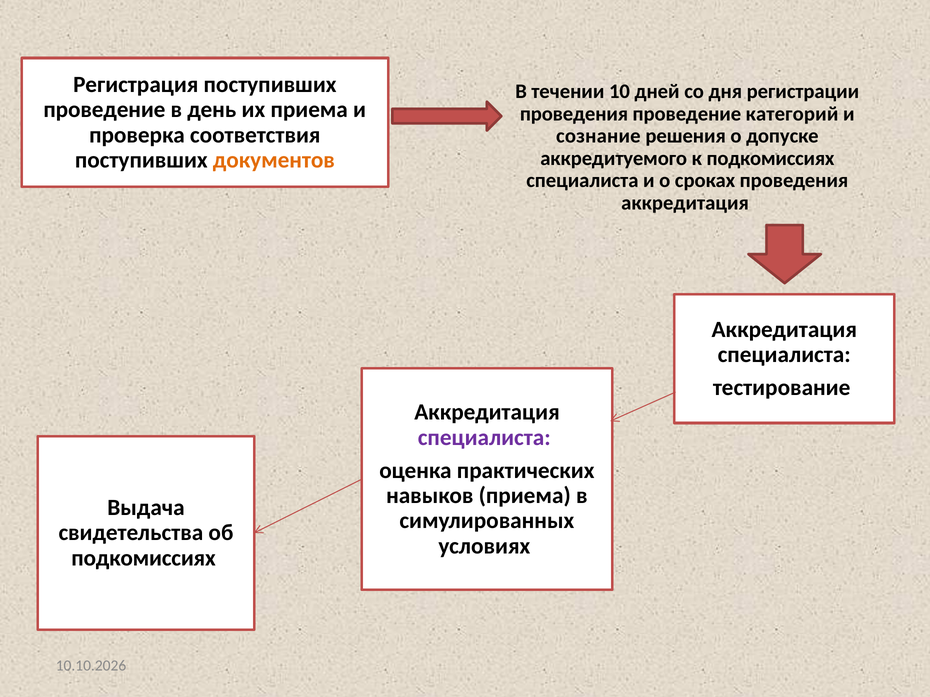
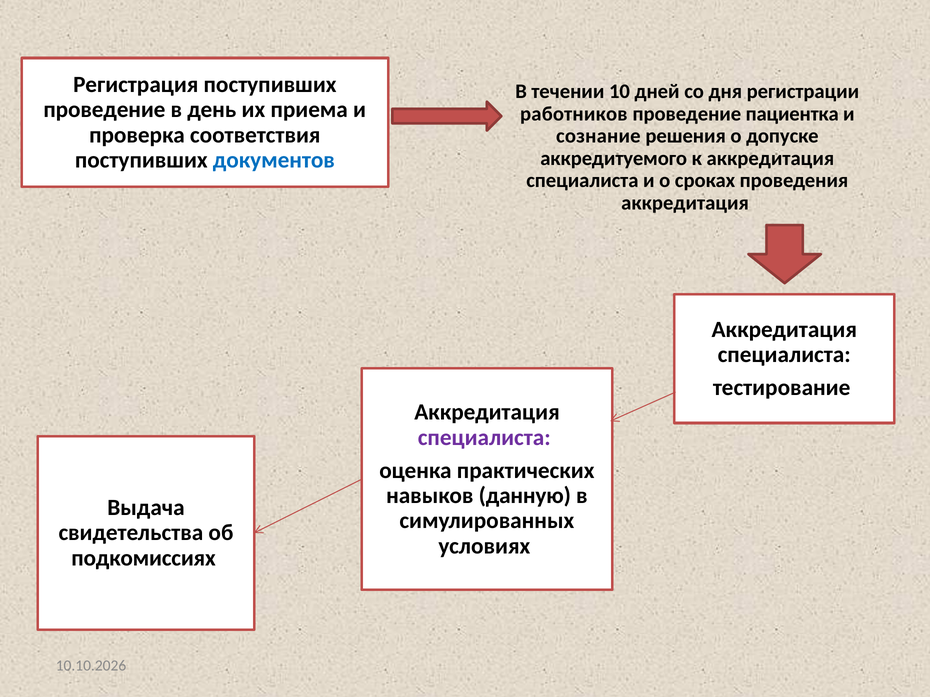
проведения at (574, 114): проведения -> работников
категорий: категорий -> пациентка
к подкомиссиях: подкомиссиях -> аккредитация
документов colour: orange -> blue
навыков приема: приема -> данную
